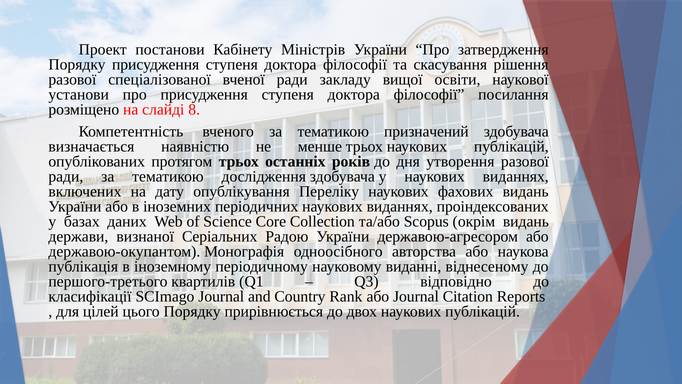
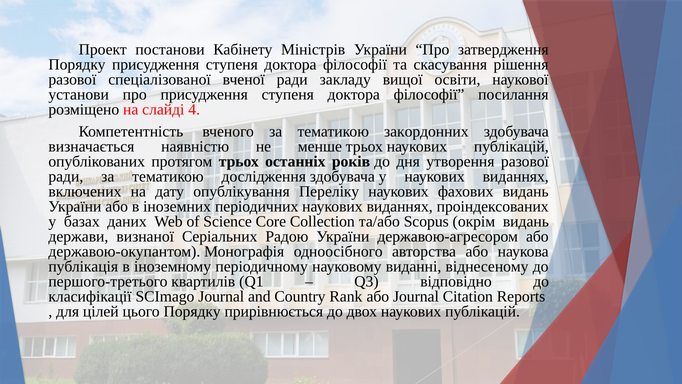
8: 8 -> 4
призначений: призначений -> закордонних
